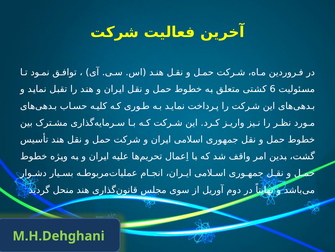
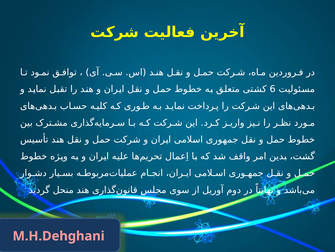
M.H.Dehghani colour: light green -> pink
